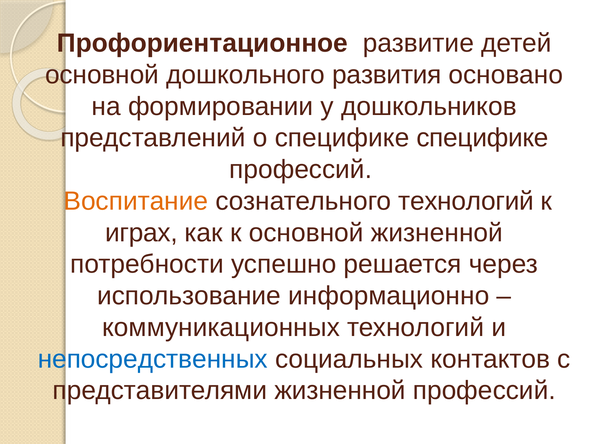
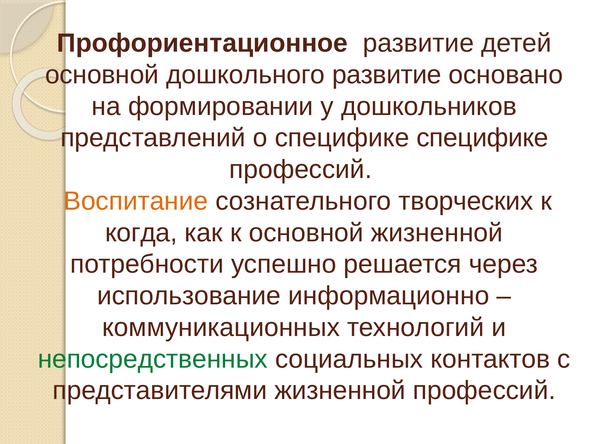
дошкольного развития: развития -> развитие
сознательного технологий: технологий -> творческих
играх: играх -> когда
непосредственных colour: blue -> green
